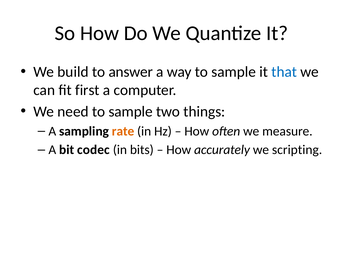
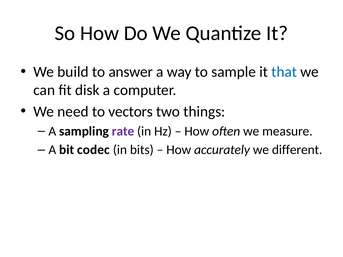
first: first -> disk
need to sample: sample -> vectors
rate colour: orange -> purple
scripting: scripting -> different
